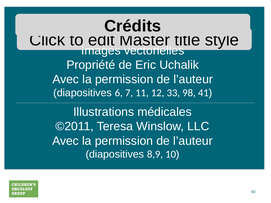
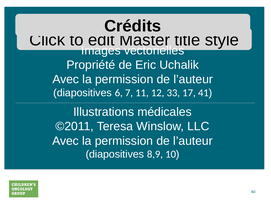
98: 98 -> 17
